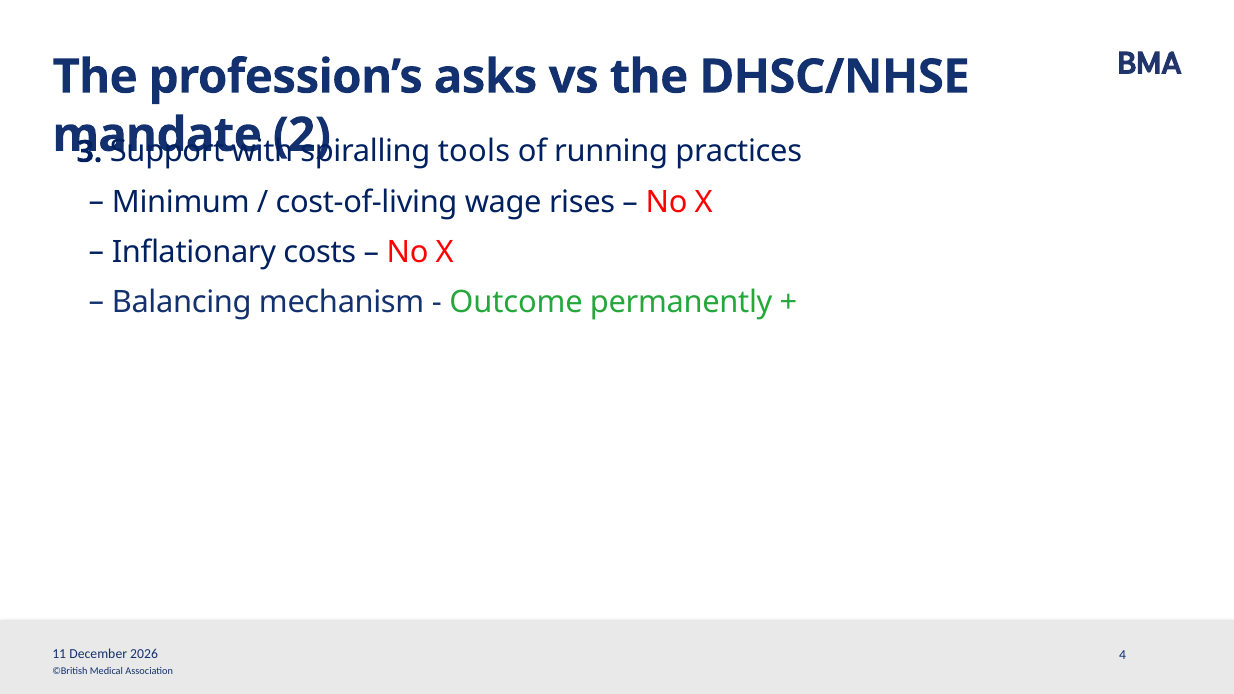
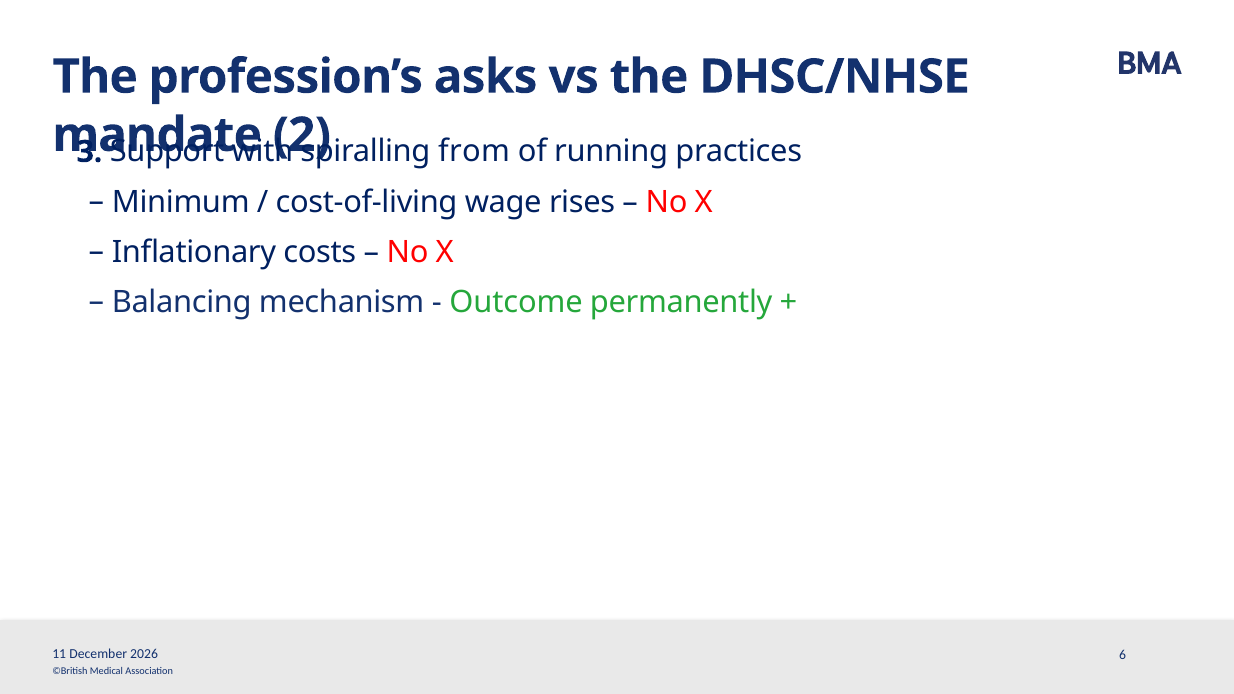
tools: tools -> from
4: 4 -> 6
